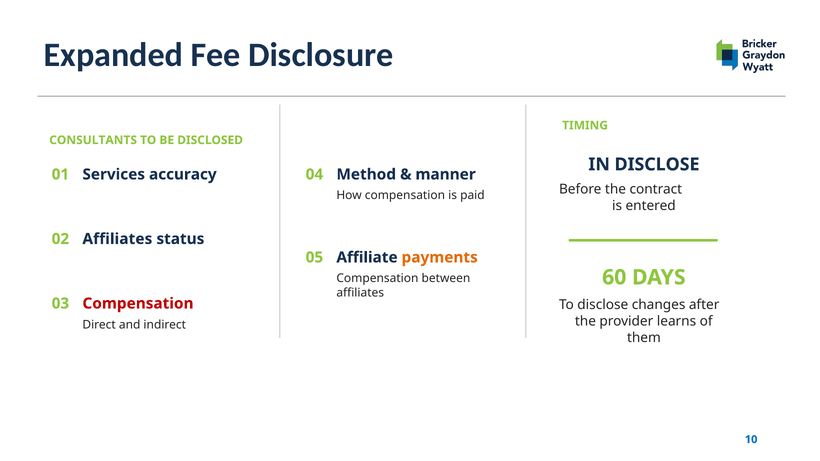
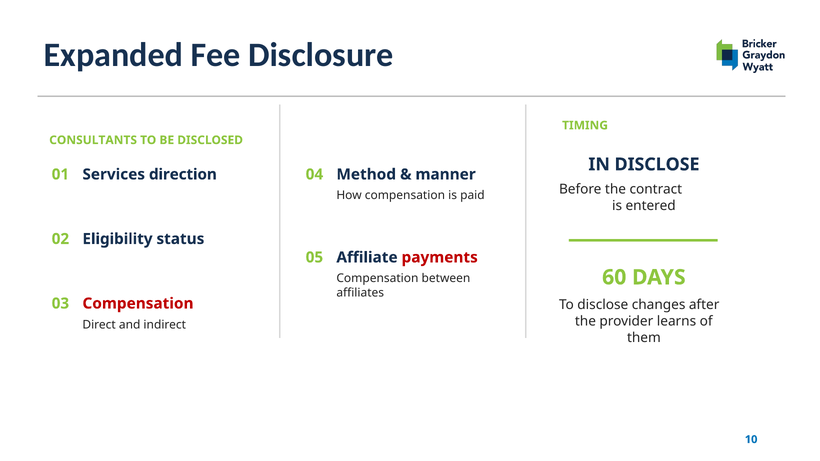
accuracy: accuracy -> direction
02 Affiliates: Affiliates -> Eligibility
payments colour: orange -> red
